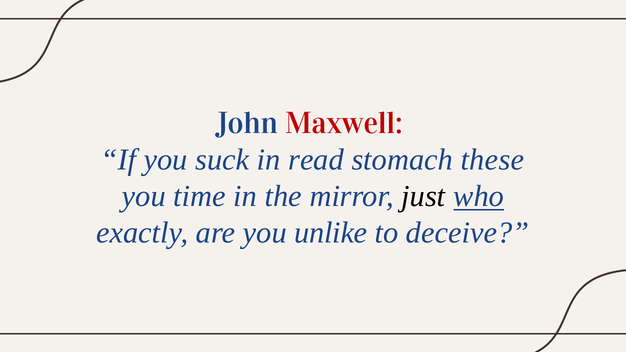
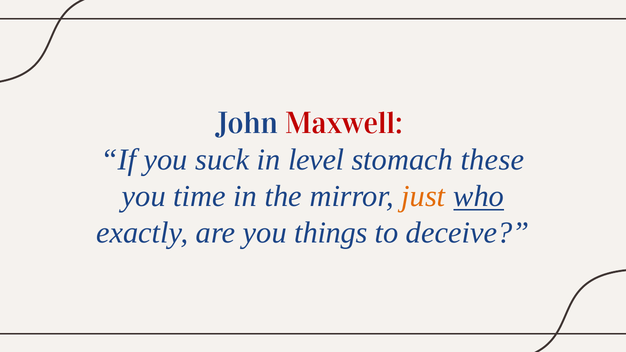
read: read -> level
just colour: black -> orange
unlike: unlike -> things
